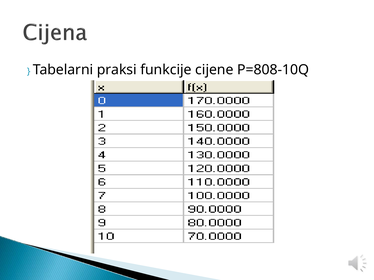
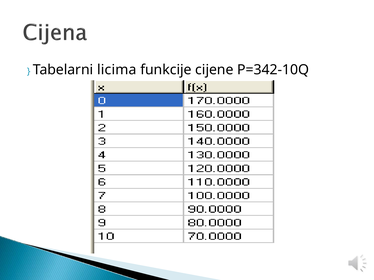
praksi: praksi -> licima
P=808-10Q: P=808-10Q -> P=342-10Q
